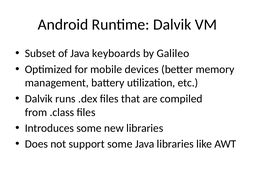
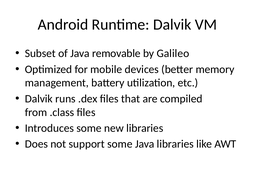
keyboards: keyboards -> removable
